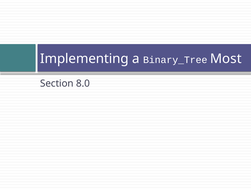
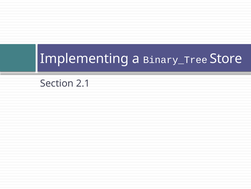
Most: Most -> Store
8.0: 8.0 -> 2.1
